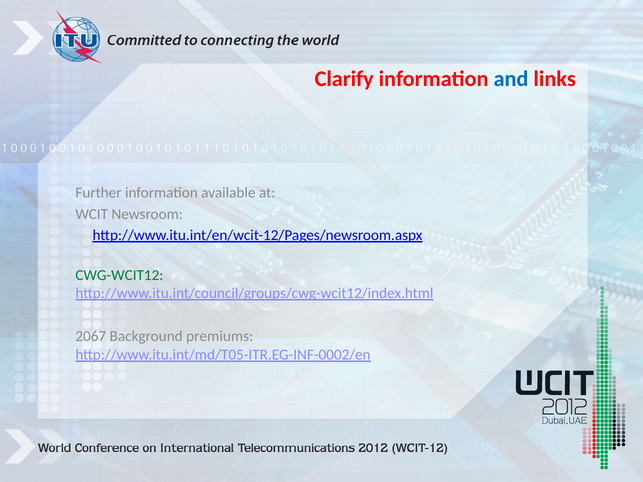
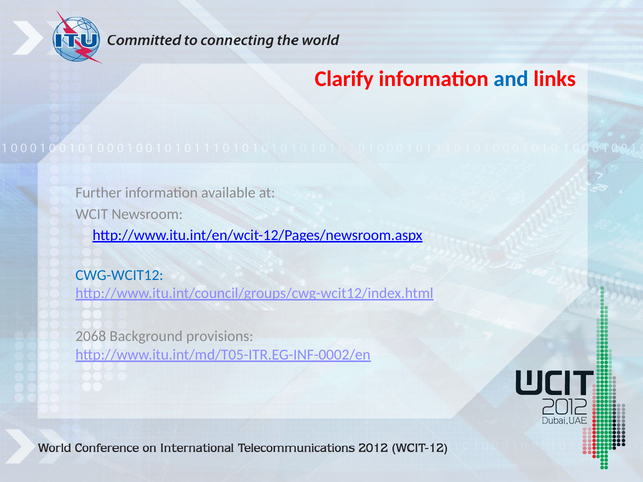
CWG-WCIT12 colour: green -> blue
2067: 2067 -> 2068
premiums: premiums -> provisions
